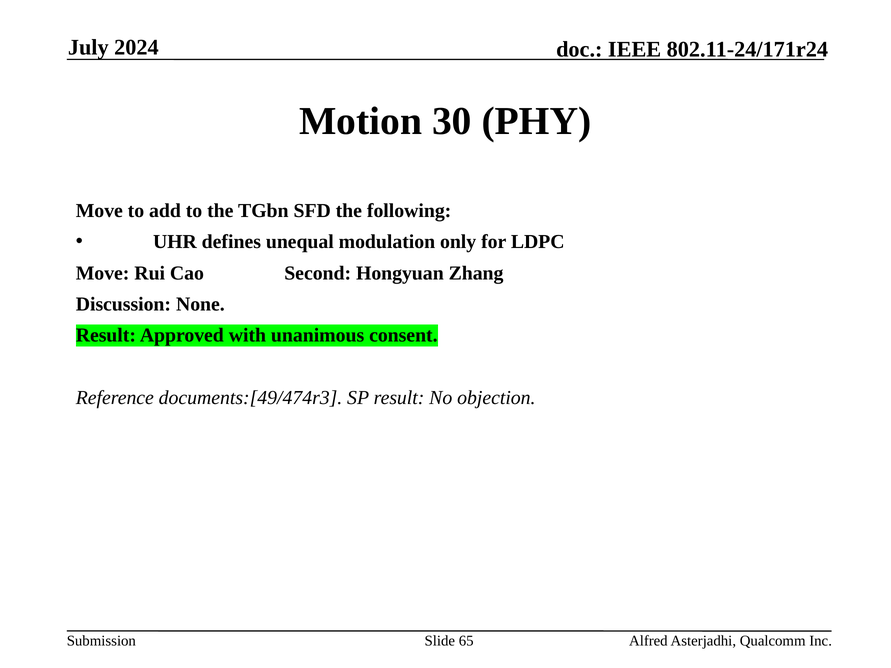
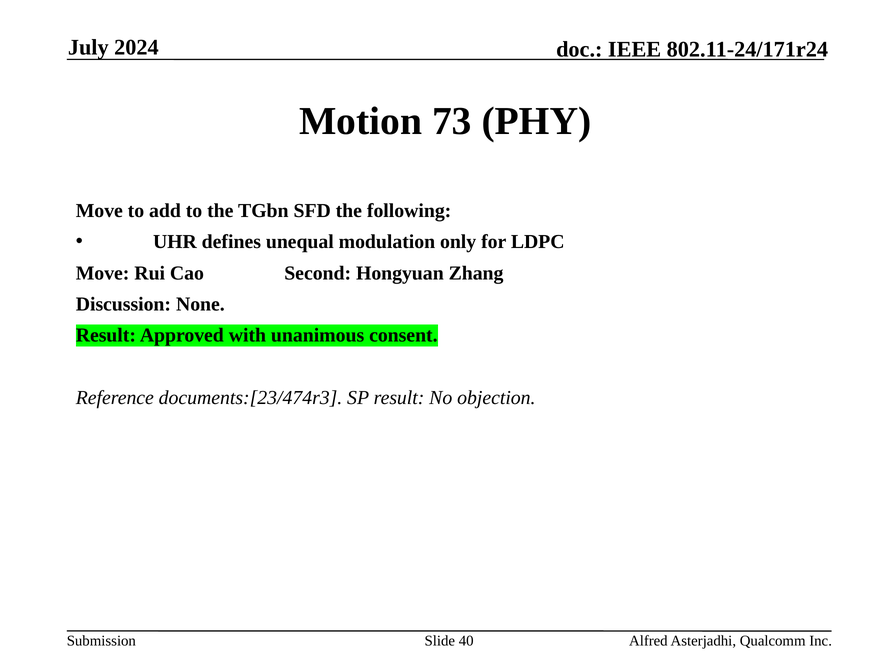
30: 30 -> 73
documents:[49/474r3: documents:[49/474r3 -> documents:[23/474r3
65: 65 -> 40
